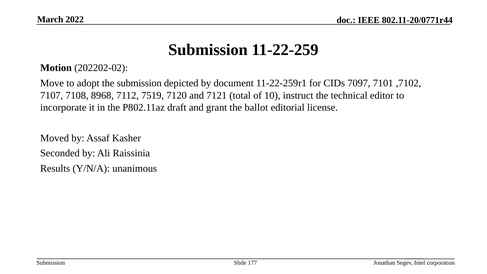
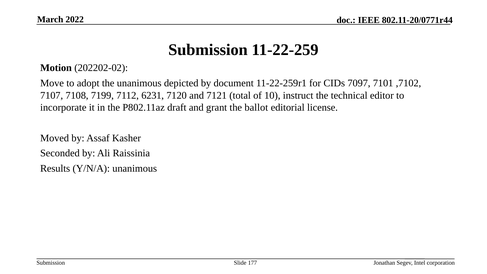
the submission: submission -> unanimous
8968: 8968 -> 7199
7519: 7519 -> 6231
